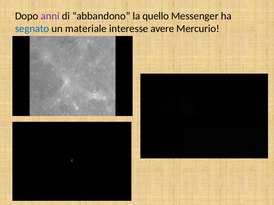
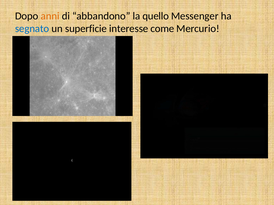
anni colour: purple -> orange
materiale: materiale -> superficie
avere: avere -> come
